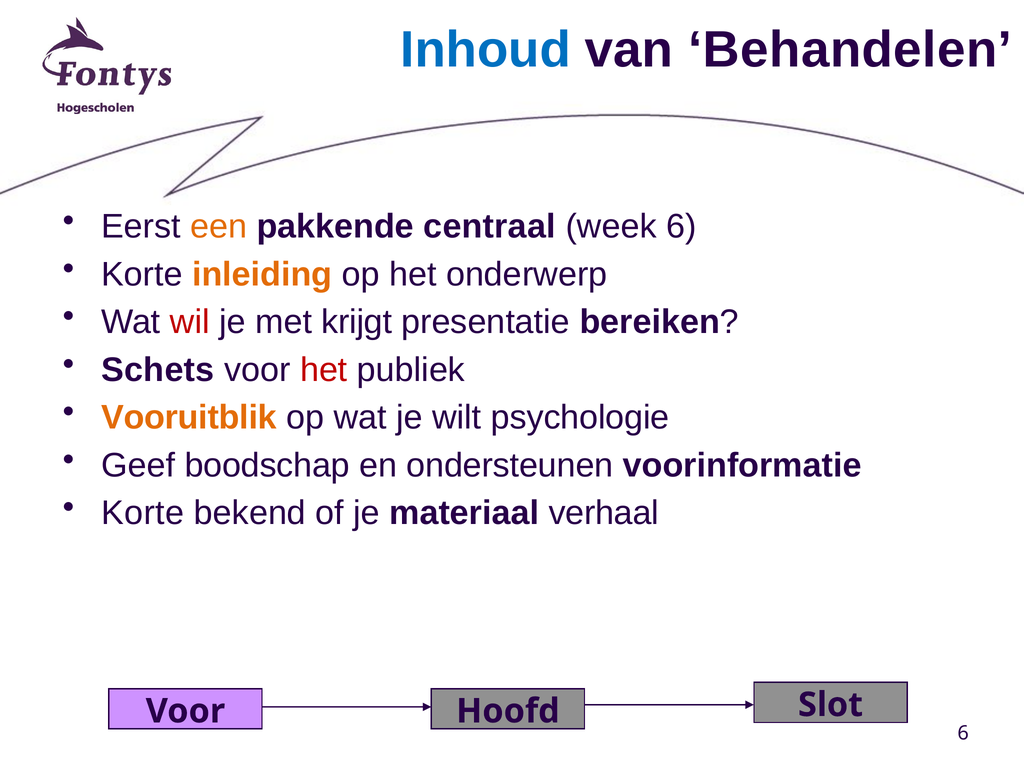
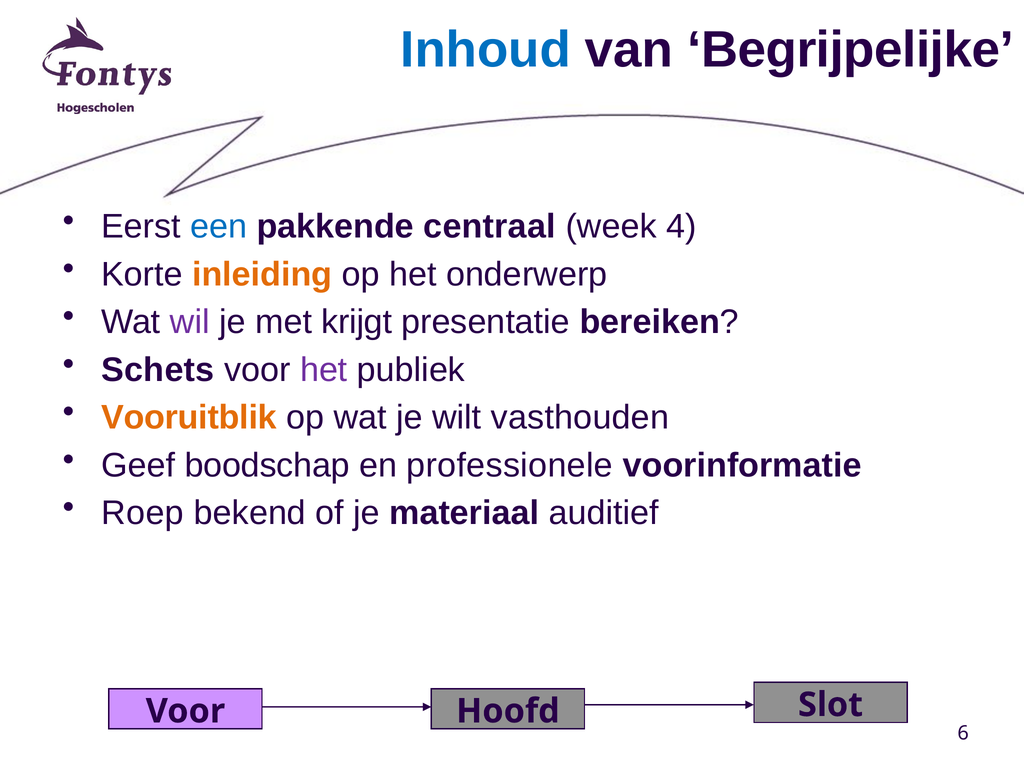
Behandelen: Behandelen -> Begrijpelijke
een colour: orange -> blue
week 6: 6 -> 4
wil colour: red -> purple
het at (324, 370) colour: red -> purple
psychologie: psychologie -> vasthouden
ondersteunen: ondersteunen -> professionele
Korte at (143, 513): Korte -> Roep
verhaal: verhaal -> auditief
